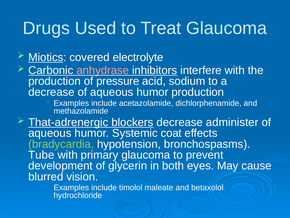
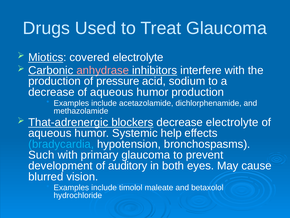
decrease administer: administer -> electrolyte
coat: coat -> help
bradycardia colour: light green -> light blue
Tube: Tube -> Such
glycerin: glycerin -> auditory
